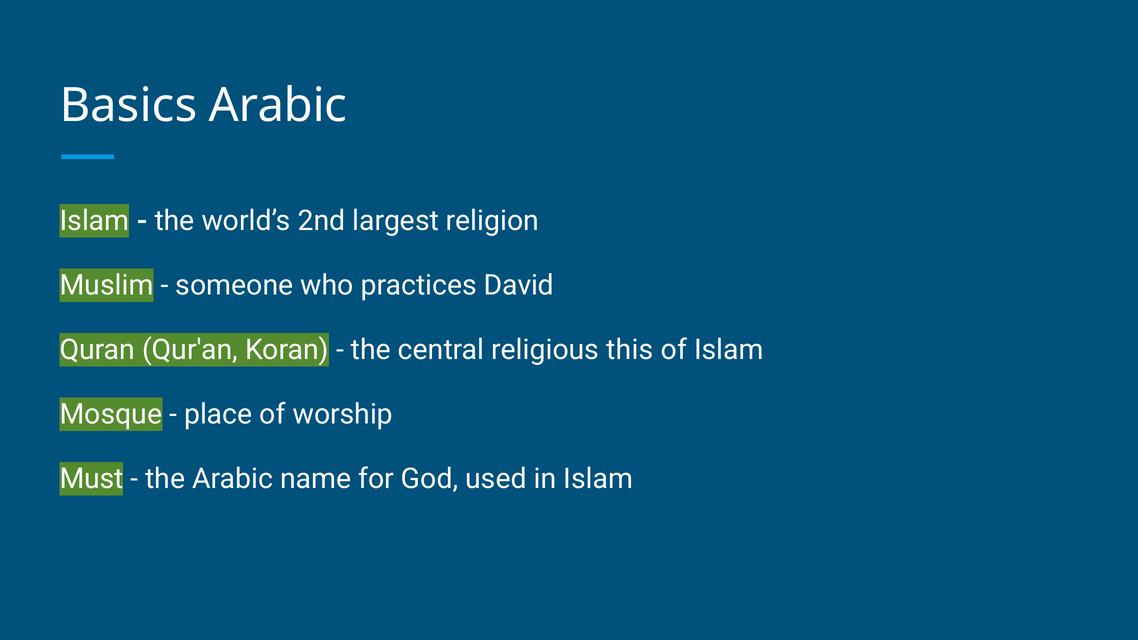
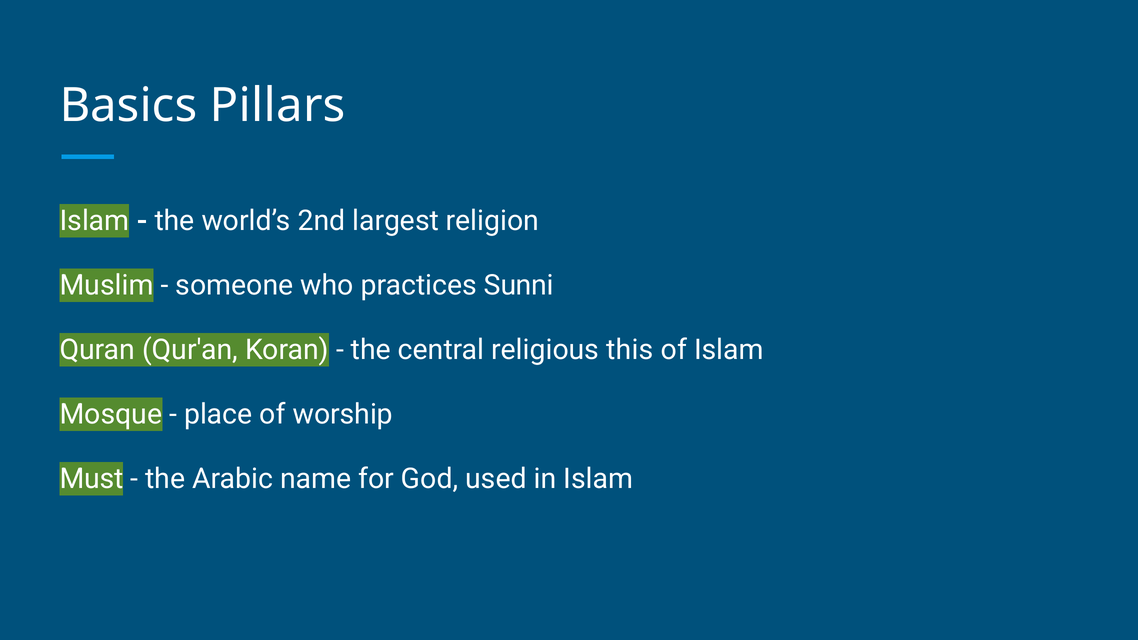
Basics Arabic: Arabic -> Pillars
David: David -> Sunni
